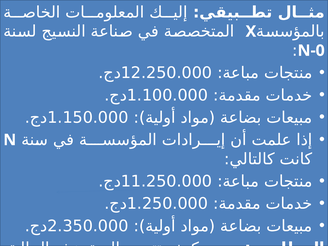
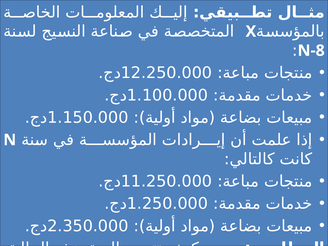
N-0: N-0 -> N-8
